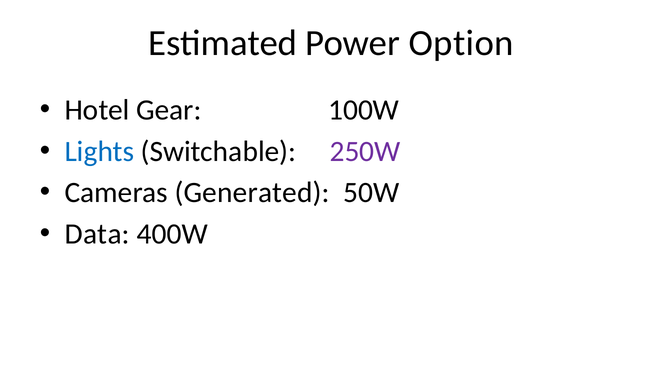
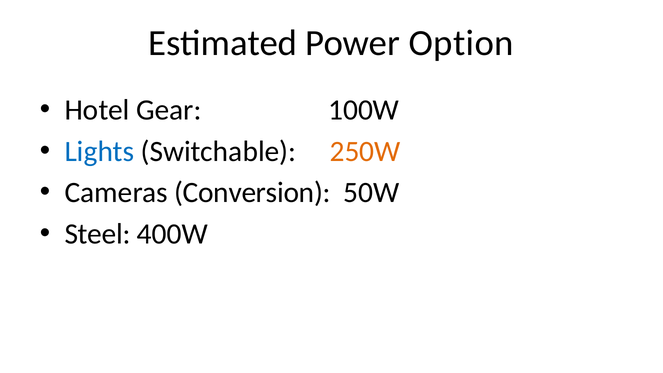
250W colour: purple -> orange
Generated: Generated -> Conversion
Data: Data -> Steel
